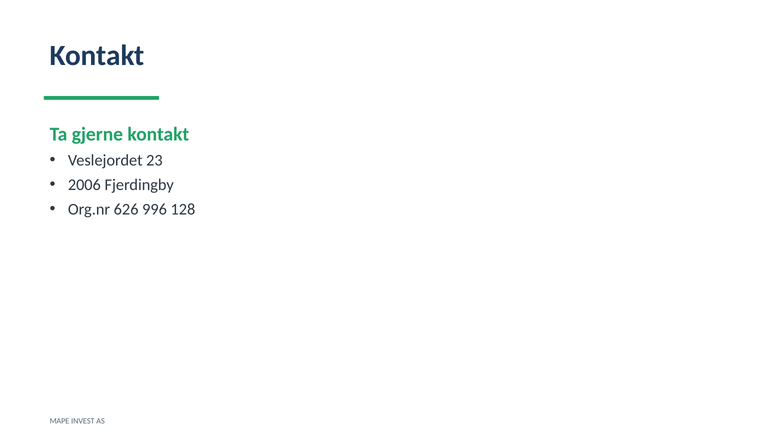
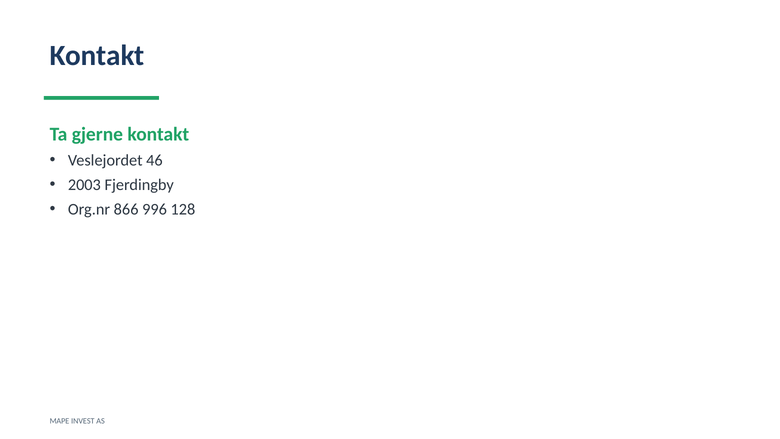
23: 23 -> 46
2006: 2006 -> 2003
626: 626 -> 866
